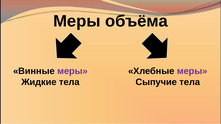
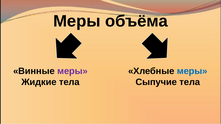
меры at (192, 71) colour: purple -> blue
